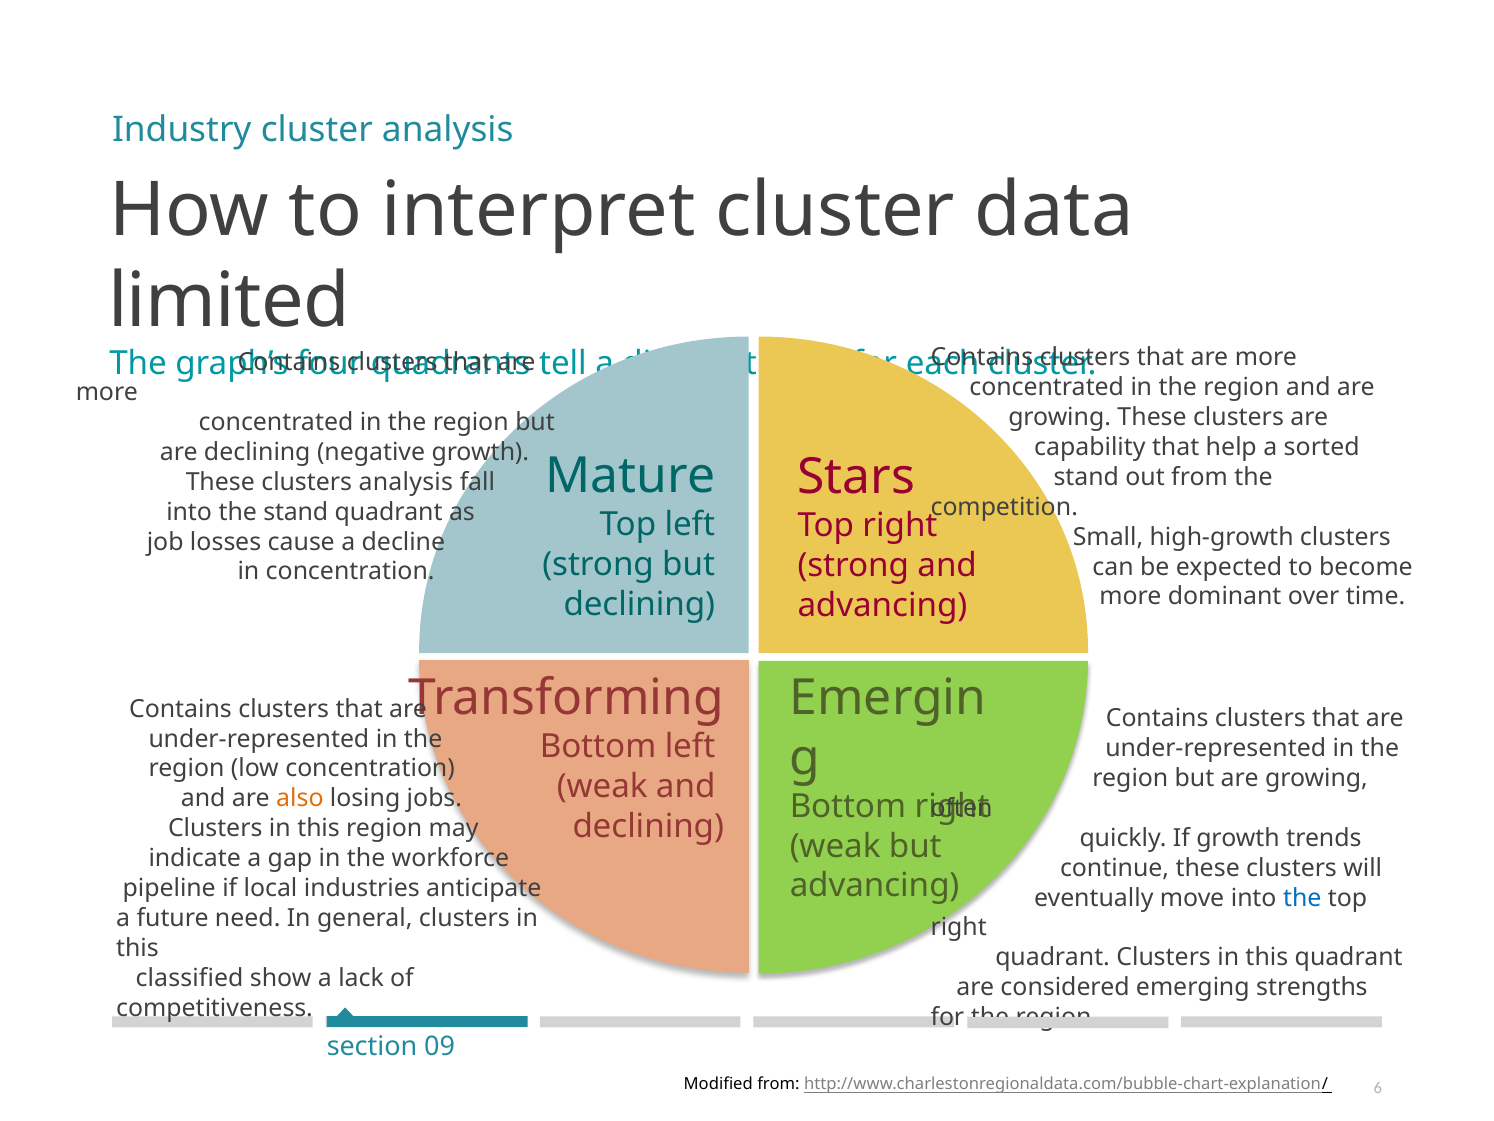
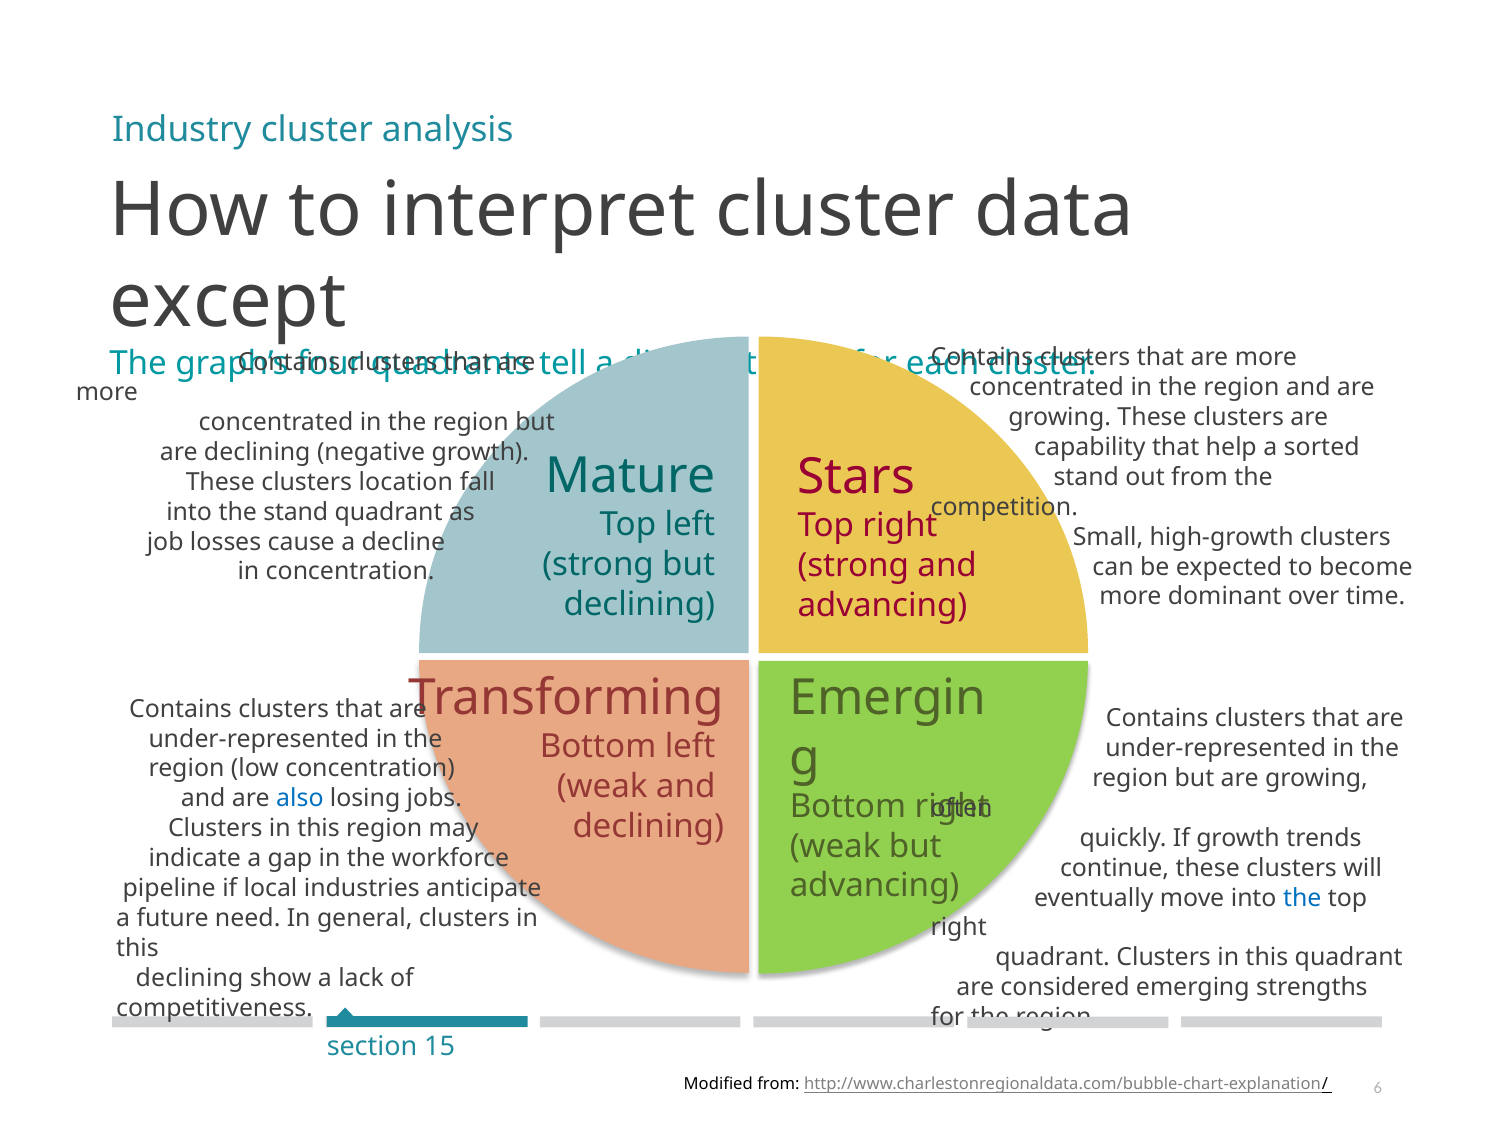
limited: limited -> except
clusters analysis: analysis -> location
also colour: orange -> blue
classified at (190, 978): classified -> declining
09: 09 -> 15
